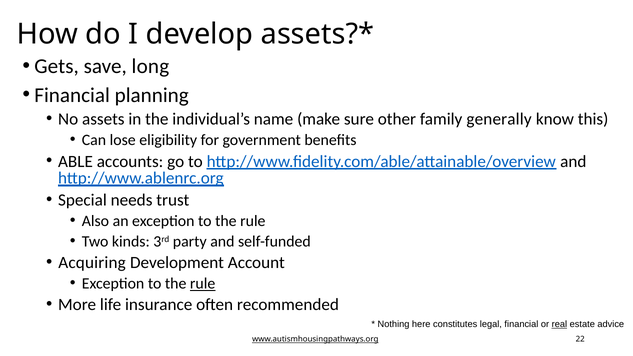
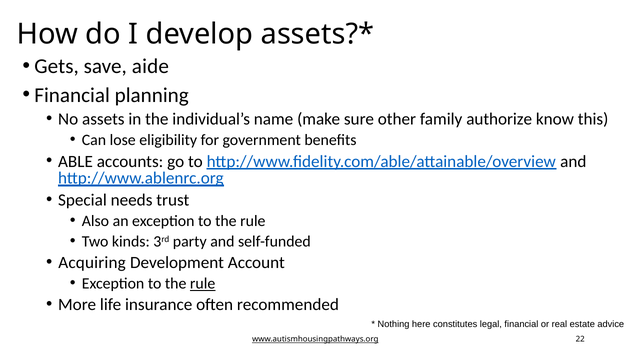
long: long -> aide
generally: generally -> authorize
real underline: present -> none
